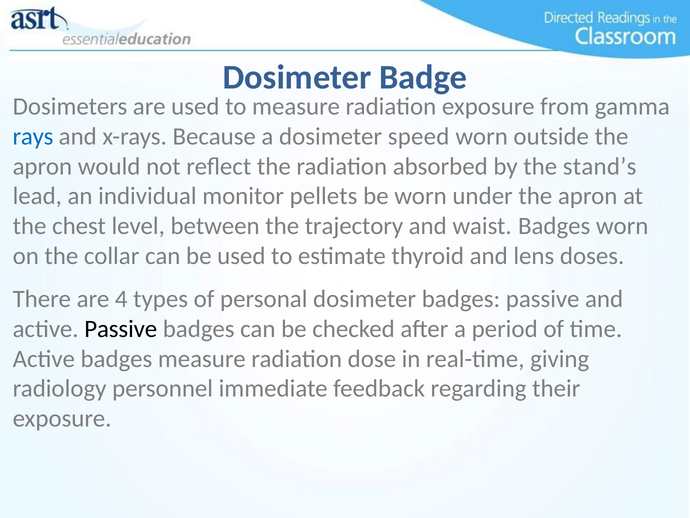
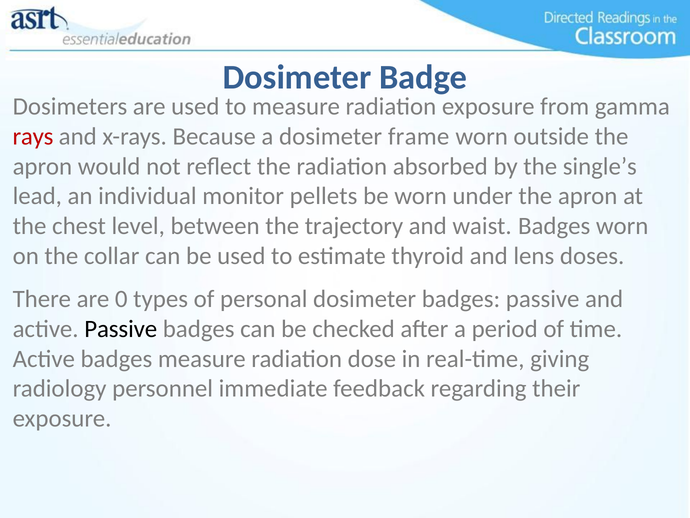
rays colour: blue -> red
speed: speed -> frame
stand’s: stand’s -> single’s
4: 4 -> 0
